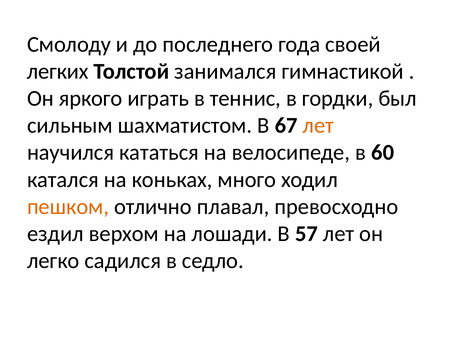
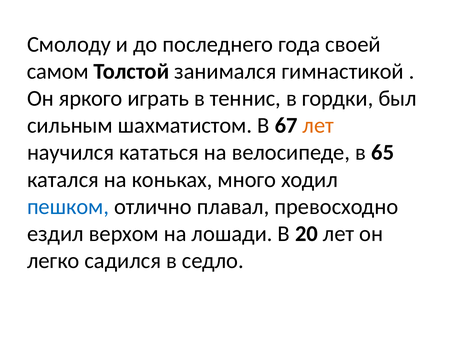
легких: легких -> самом
60: 60 -> 65
пешком colour: orange -> blue
57: 57 -> 20
